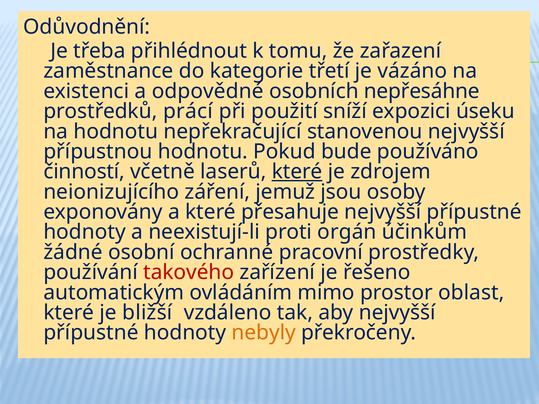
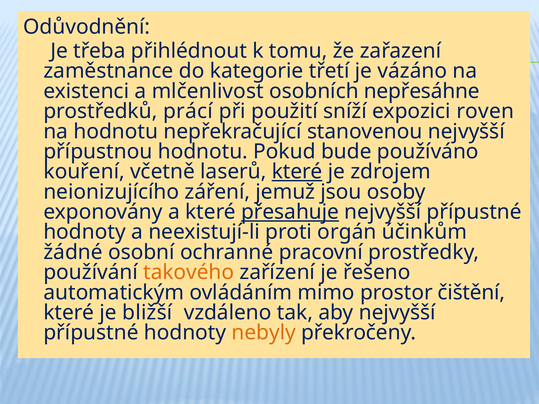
odpovědné: odpovědné -> mlčenlivost
úseku: úseku -> roven
činností: činností -> kouření
přesahuje underline: none -> present
takového colour: red -> orange
oblast: oblast -> čištění
